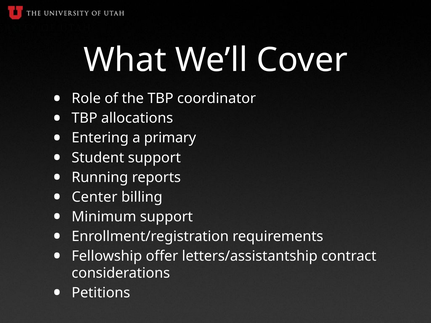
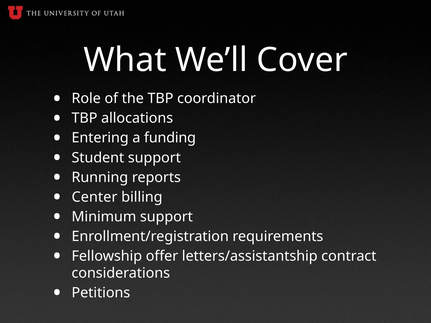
primary: primary -> funding
